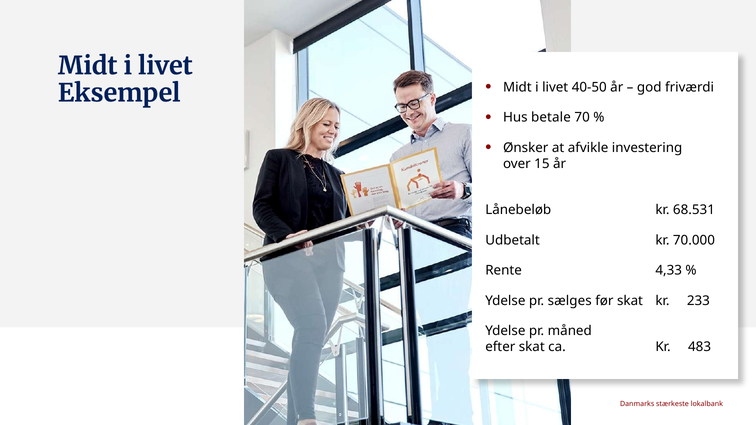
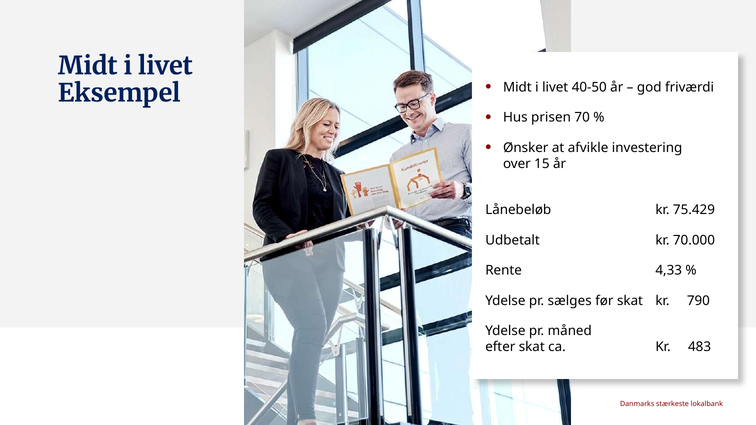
betale: betale -> prisen
68.531: 68.531 -> 75.429
233: 233 -> 790
